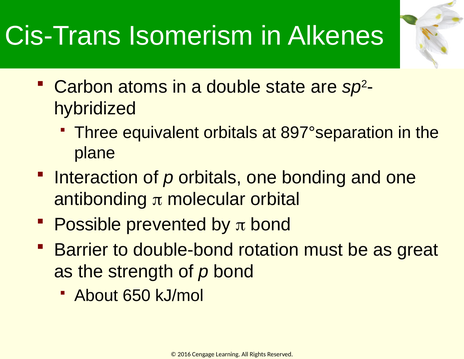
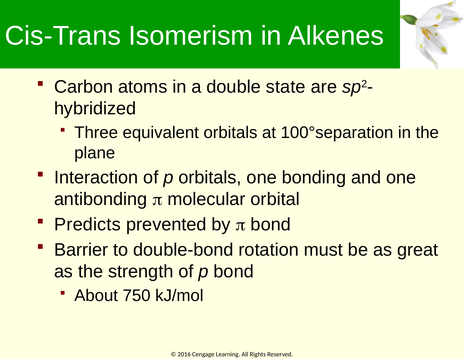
897°separation: 897°separation -> 100°separation
Possible: Possible -> Predicts
650: 650 -> 750
